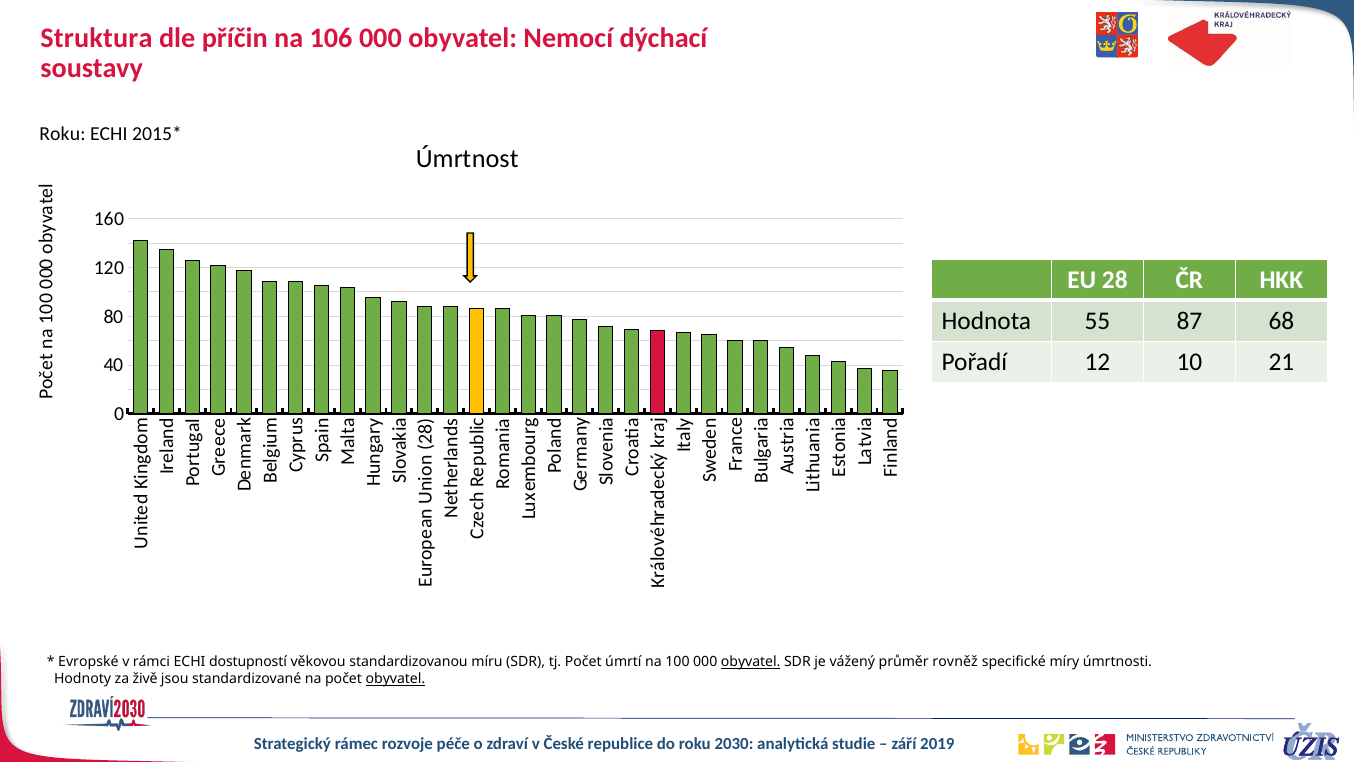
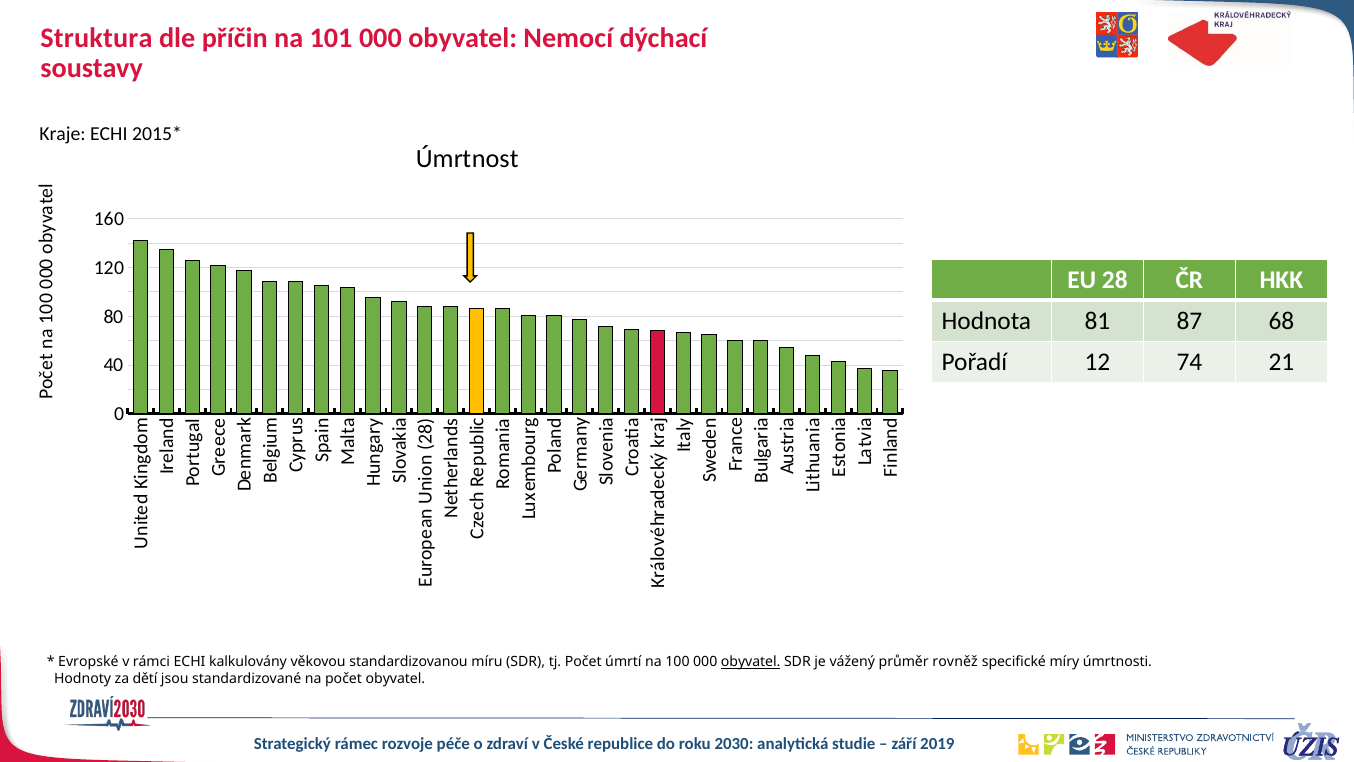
106: 106 -> 101
Roku at (62, 134): Roku -> Kraje
55: 55 -> 81
10: 10 -> 74
dostupností: dostupností -> kalkulovány
živě: živě -> dětí
obyvatel at (395, 679) underline: present -> none
